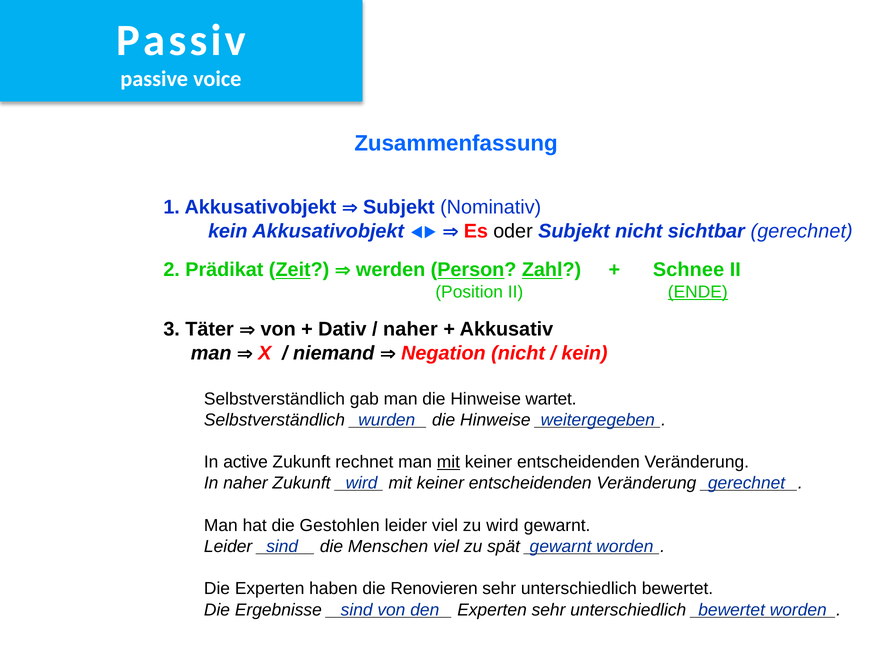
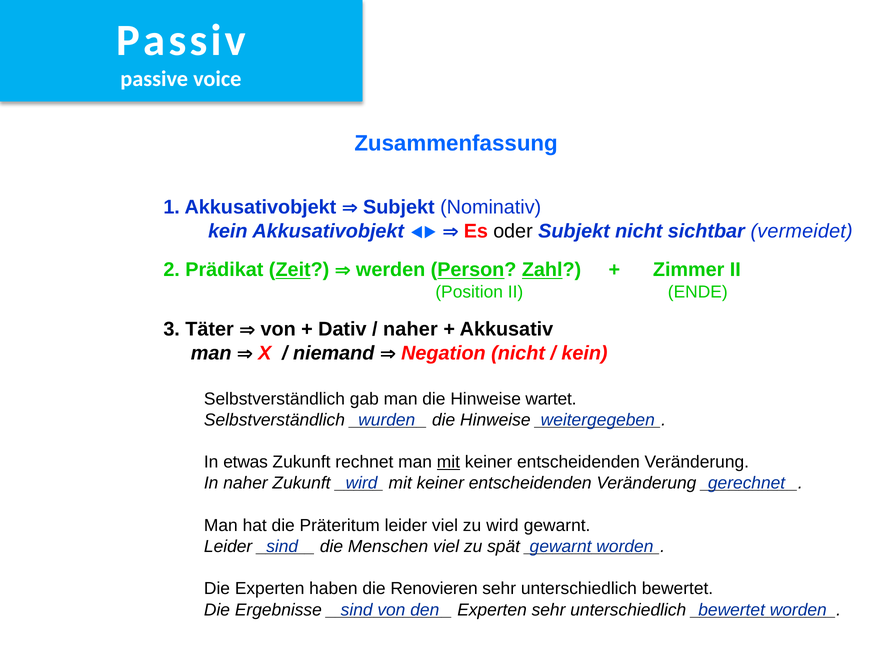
sichtbar gerechnet: gerechnet -> vermeidet
Schnee: Schnee -> Zimmer
ENDE underline: present -> none
active: active -> etwas
Gestohlen: Gestohlen -> Präteritum
